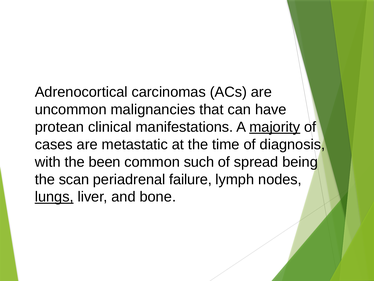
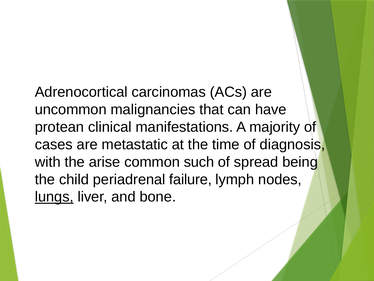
majority underline: present -> none
been: been -> arise
scan: scan -> child
